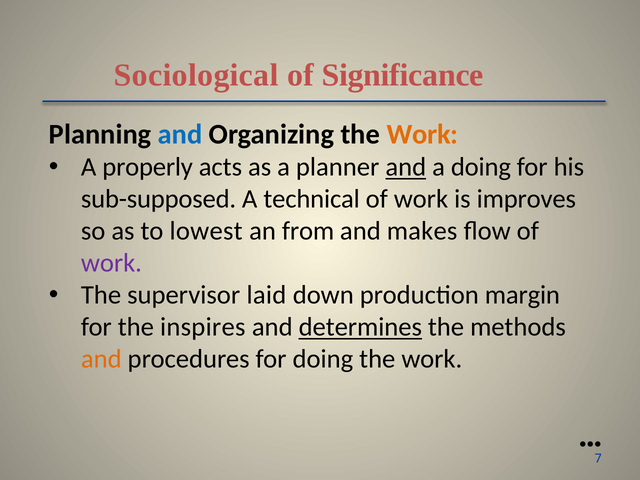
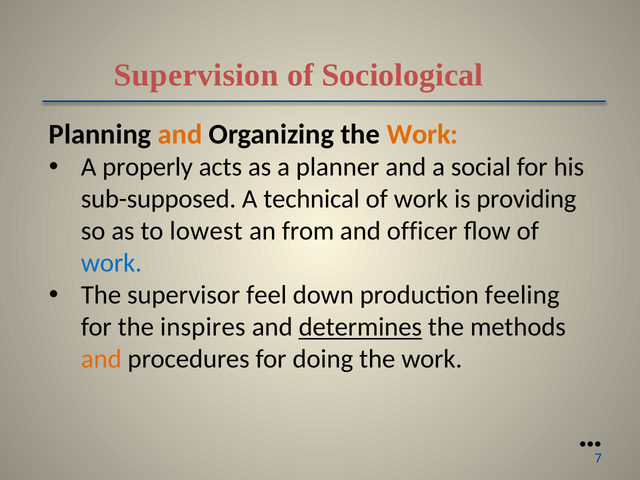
Sociological: Sociological -> Supervision
Significance: Significance -> Sociological
and at (180, 134) colour: blue -> orange
and at (406, 167) underline: present -> none
a doing: doing -> social
improves: improves -> providing
makes: makes -> officer
work at (111, 263) colour: purple -> blue
laid: laid -> feel
margin: margin -> feeling
